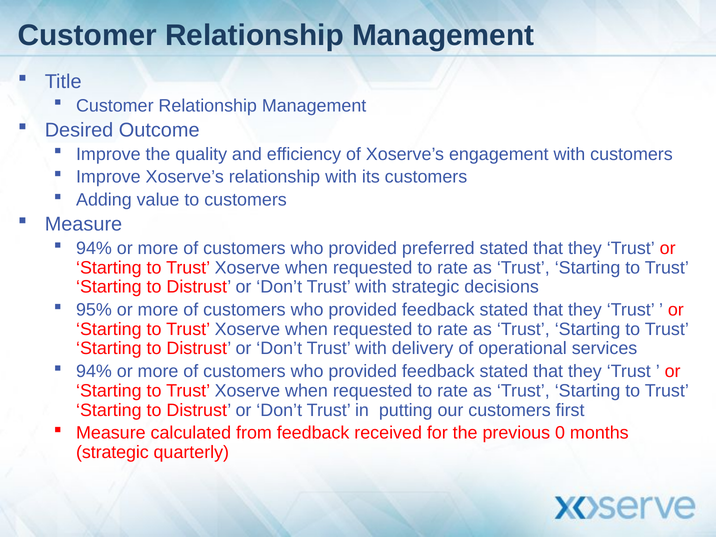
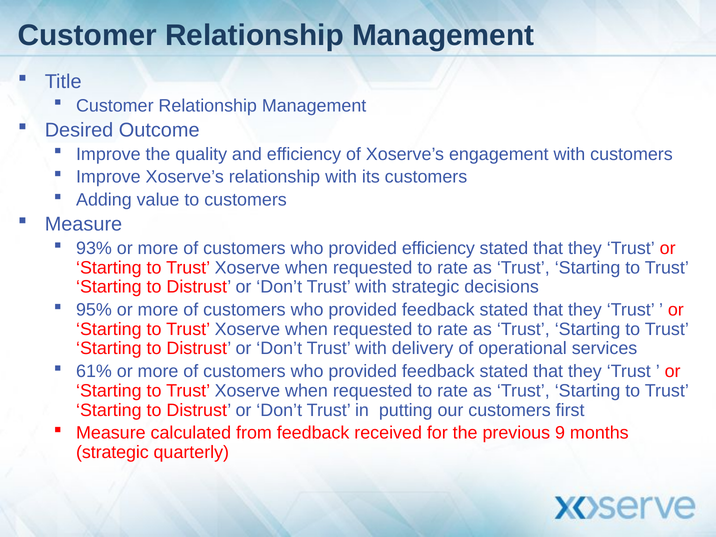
94% at (94, 248): 94% -> 93%
provided preferred: preferred -> efficiency
94% at (94, 371): 94% -> 61%
0: 0 -> 9
